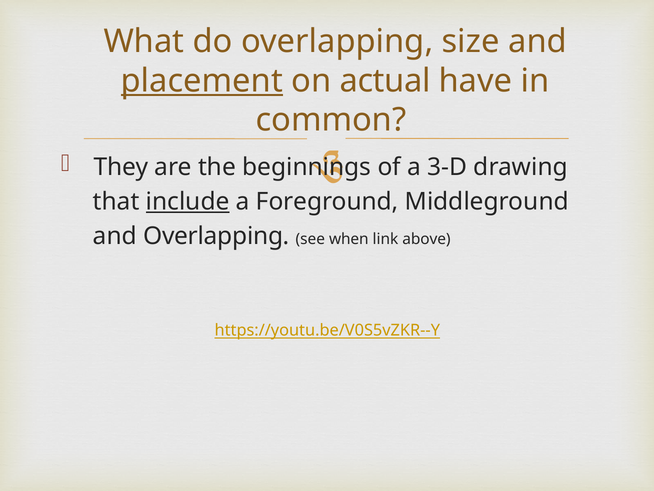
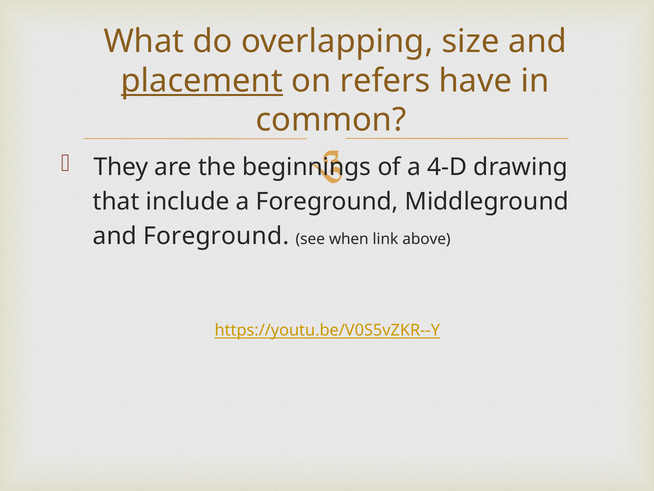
actual: actual -> refers
3-D: 3-D -> 4-D
include underline: present -> none
and Overlapping: Overlapping -> Foreground
